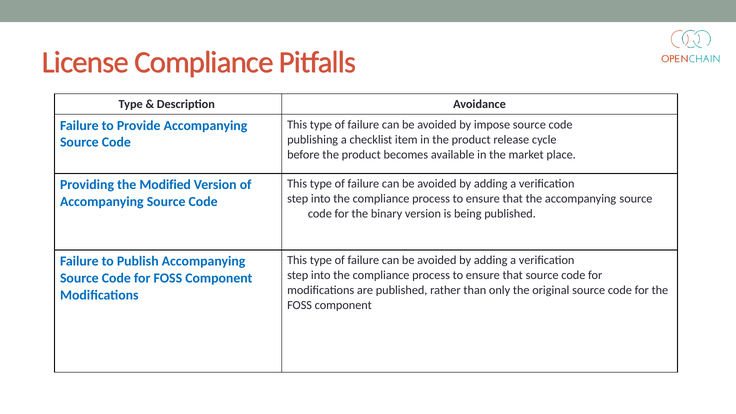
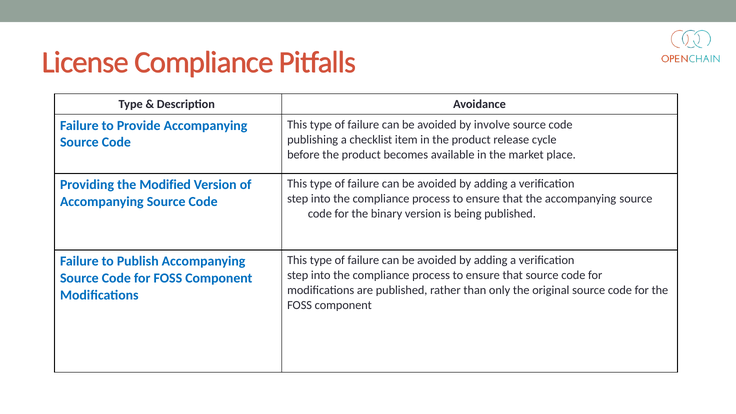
impose: impose -> involve
